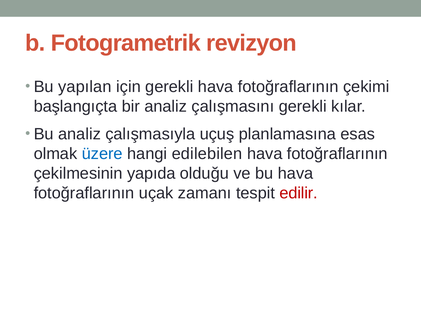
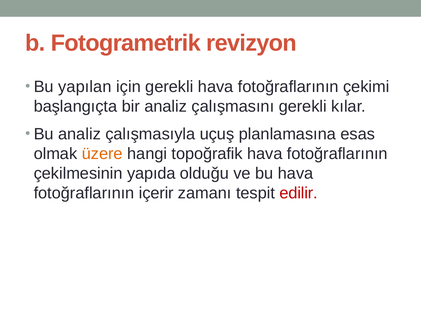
üzere colour: blue -> orange
edilebilen: edilebilen -> topoğrafik
uçak: uçak -> içerir
